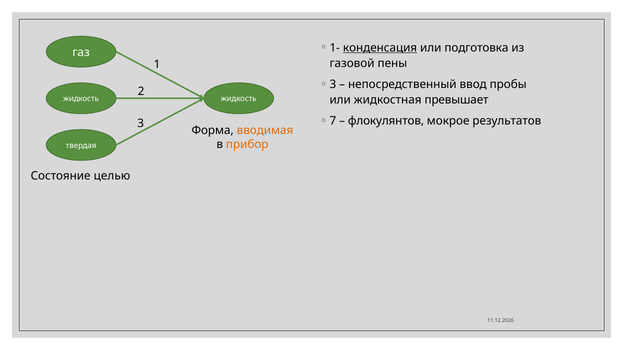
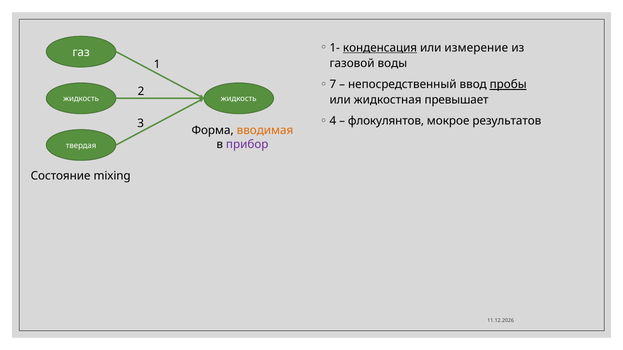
подготовка: подготовка -> измерение
пены: пены -> воды
3 at (333, 85): 3 -> 7
пробы underline: none -> present
7: 7 -> 4
прибор colour: orange -> purple
целью: целью -> mixing
